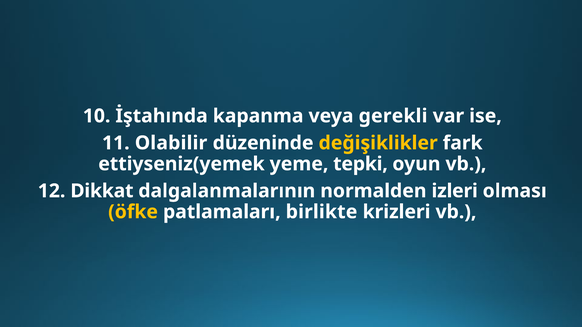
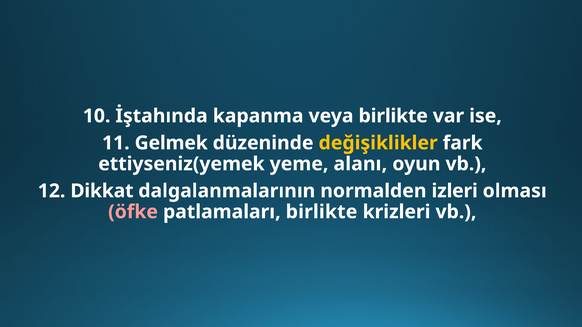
veya gerekli: gerekli -> birlikte
Olabilir: Olabilir -> Gelmek
tepki: tepki -> alanı
öfke colour: yellow -> pink
